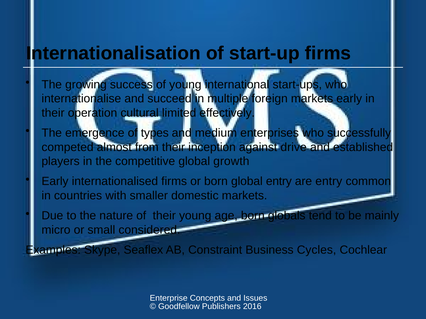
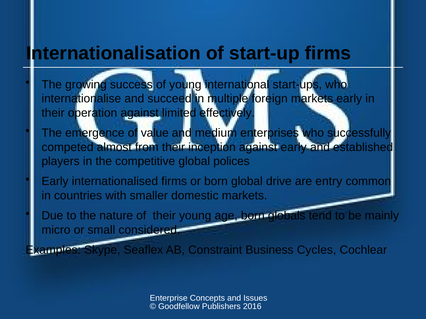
operation cultural: cultural -> against
types: types -> value
against drive: drive -> early
growth: growth -> polices
global entry: entry -> drive
